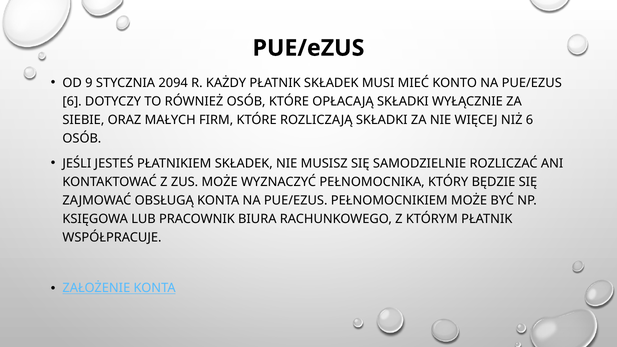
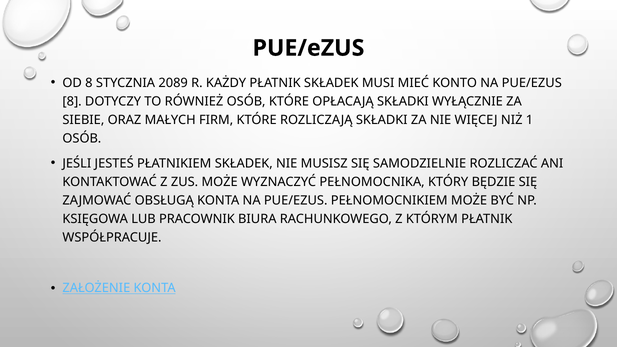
OD 9: 9 -> 8
2094: 2094 -> 2089
6 at (72, 101): 6 -> 8
NIŻ 6: 6 -> 1
